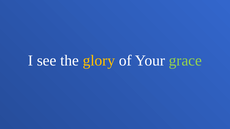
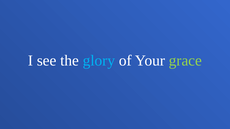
glory colour: yellow -> light blue
